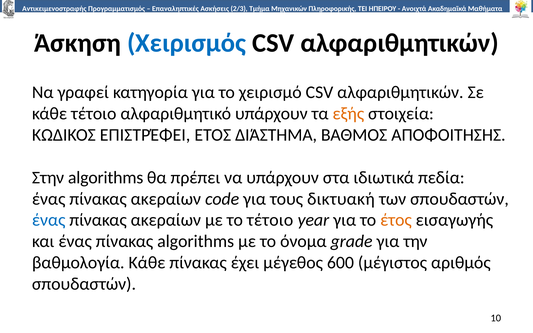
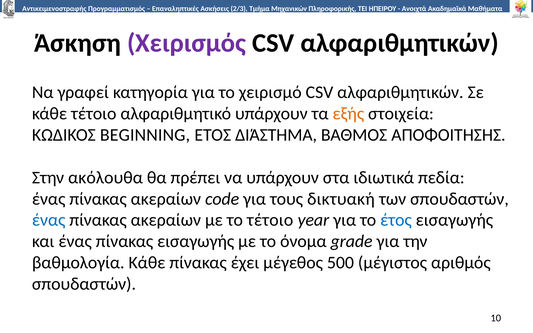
Χειρισμός colour: blue -> purple
ΕΠΙΣΤΡΈΦΕΙ: ΕΠΙΣΤΡΈΦΕΙ -> BEGINNING
Στην algorithms: algorithms -> ακόλουθα
έτος colour: orange -> blue
πίνακας algorithms: algorithms -> εισαγωγής
600: 600 -> 500
